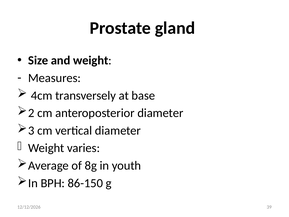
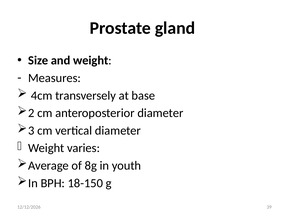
86-150: 86-150 -> 18-150
